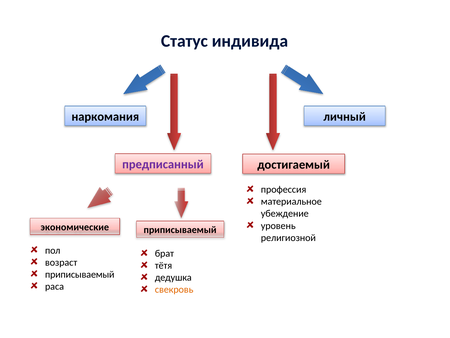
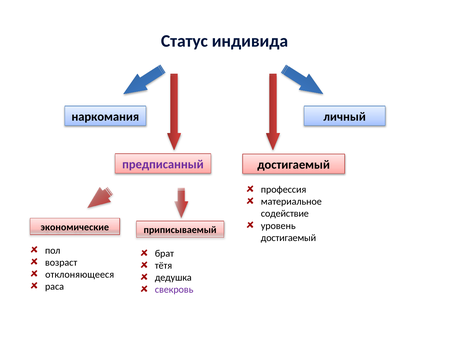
убеждение: убеждение -> содействие
религиозной at (288, 237): религиозной -> достигаемый
приписываемый at (80, 274): приписываемый -> отклоняющееся
свекровь colour: orange -> purple
